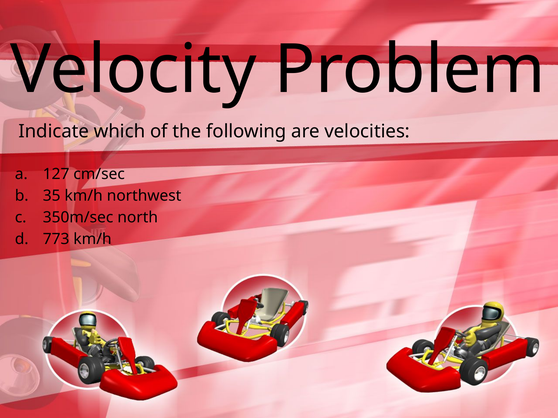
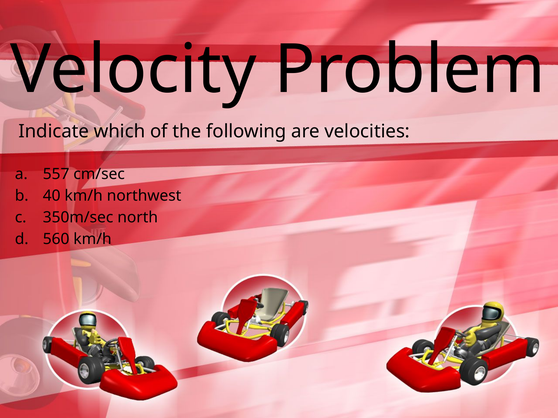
127: 127 -> 557
35: 35 -> 40
773: 773 -> 560
